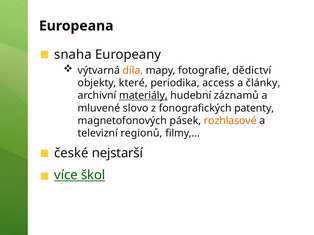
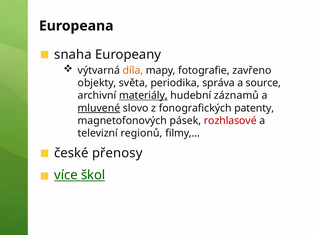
dědictví: dědictví -> zavřeno
které: které -> světa
access: access -> správa
články: články -> source
mluvené underline: none -> present
rozhlasové colour: orange -> red
nejstarší: nejstarší -> přenosy
